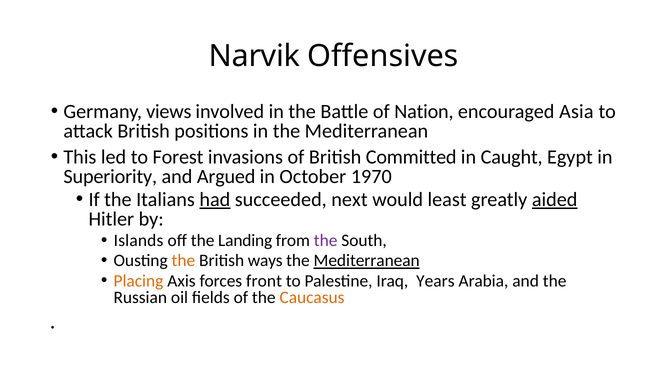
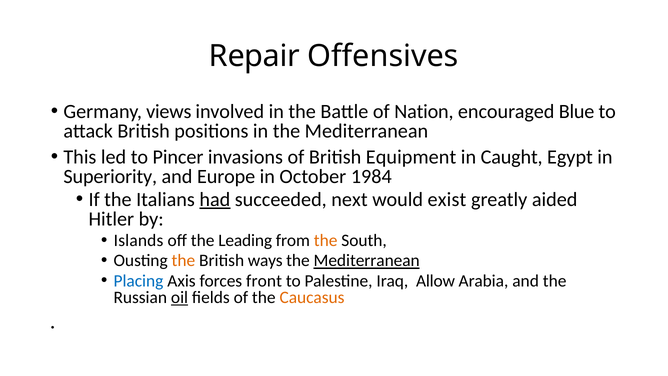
Narvik: Narvik -> Repair
Asia: Asia -> Blue
Forest: Forest -> Pincer
Committed: Committed -> Equipment
Argued: Argued -> Europe
1970: 1970 -> 1984
least: least -> exist
aided underline: present -> none
Landing: Landing -> Leading
the at (326, 241) colour: purple -> orange
Placing colour: orange -> blue
Years: Years -> Allow
oil underline: none -> present
